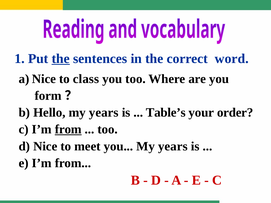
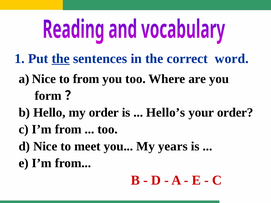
to class: class -> from
Hello my years: years -> order
Table’s: Table’s -> Hello’s
from at (68, 130) underline: present -> none
